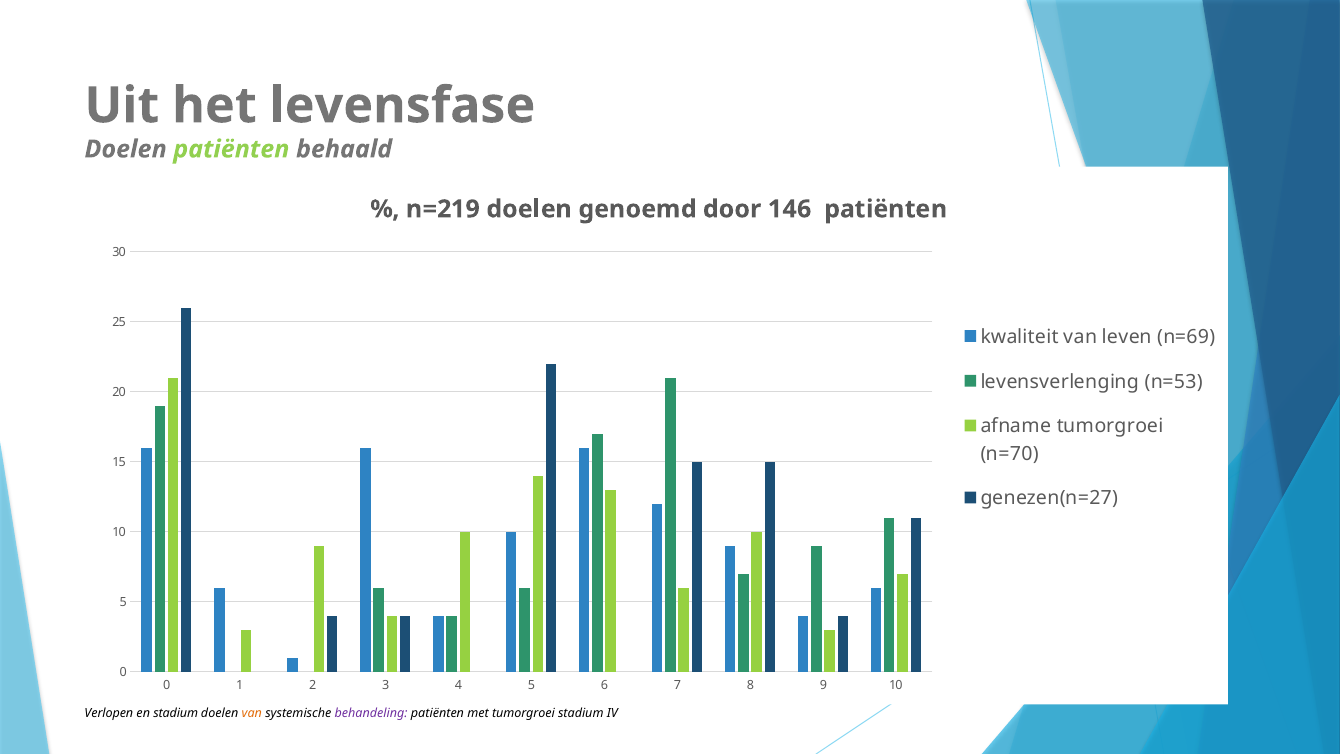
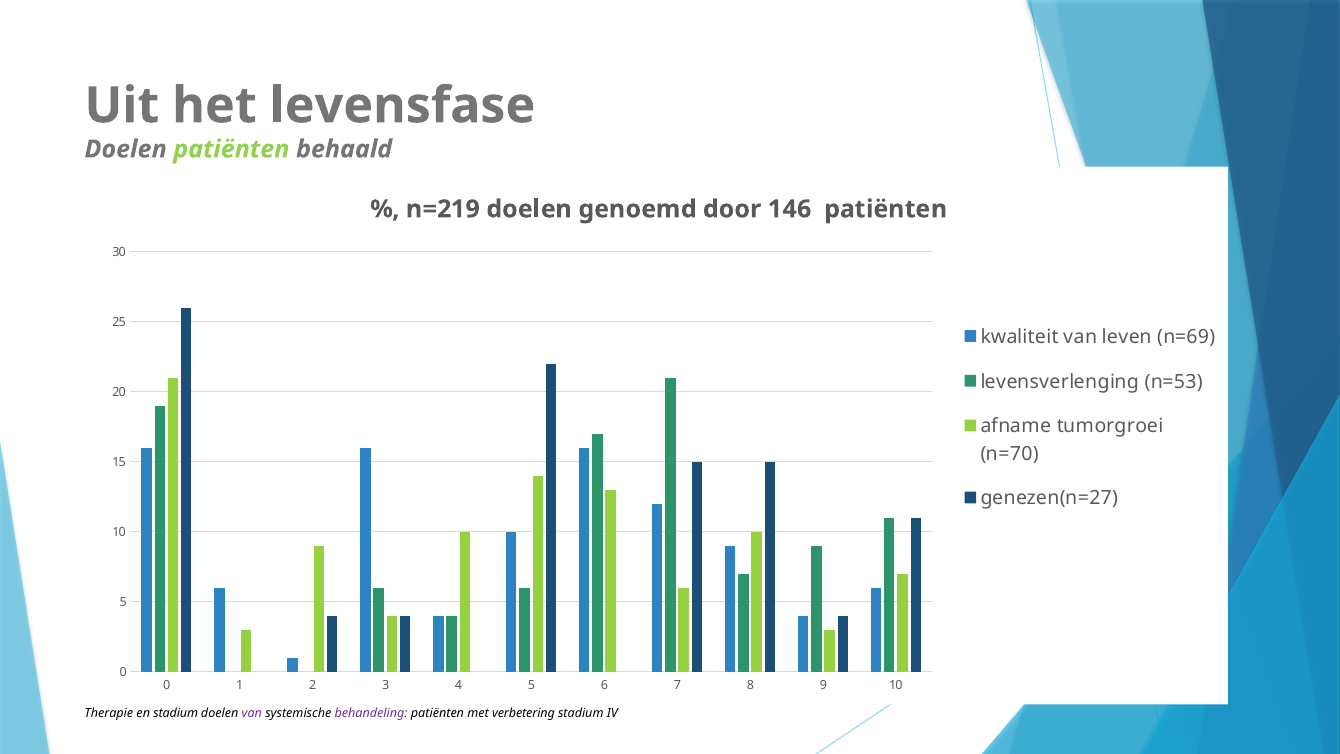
Verlopen: Verlopen -> Therapie
van at (252, 713) colour: orange -> purple
met tumorgroei: tumorgroei -> verbetering
